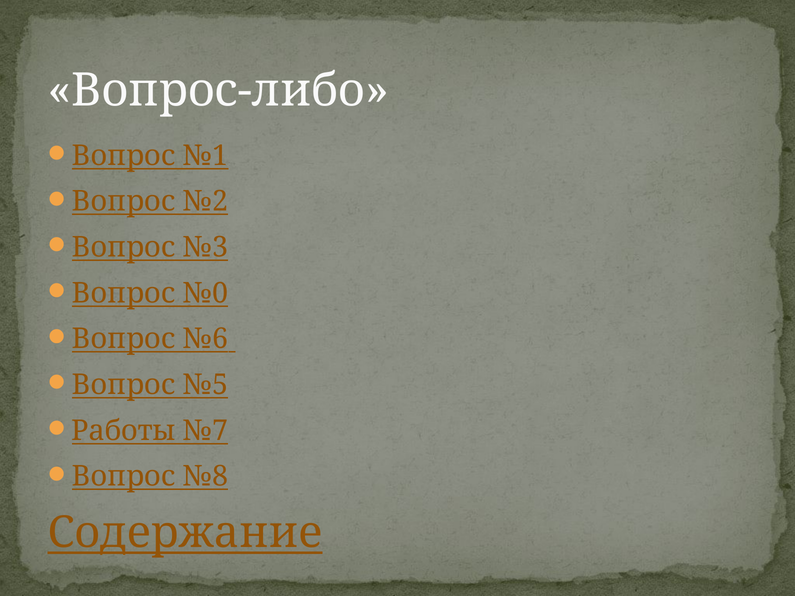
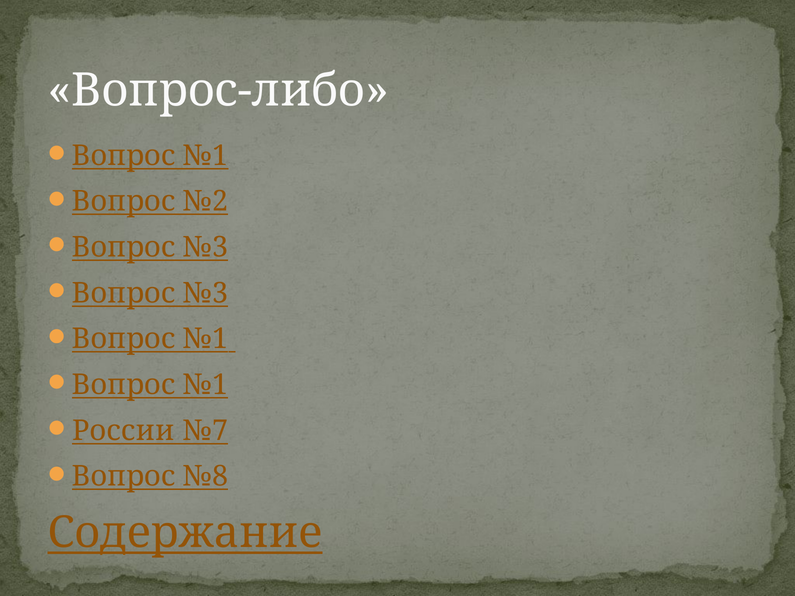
№0 at (206, 293): №0 -> №3
№6 at (206, 339): №6 -> №1
№5 at (206, 385): №5 -> №1
Работы: Работы -> России
